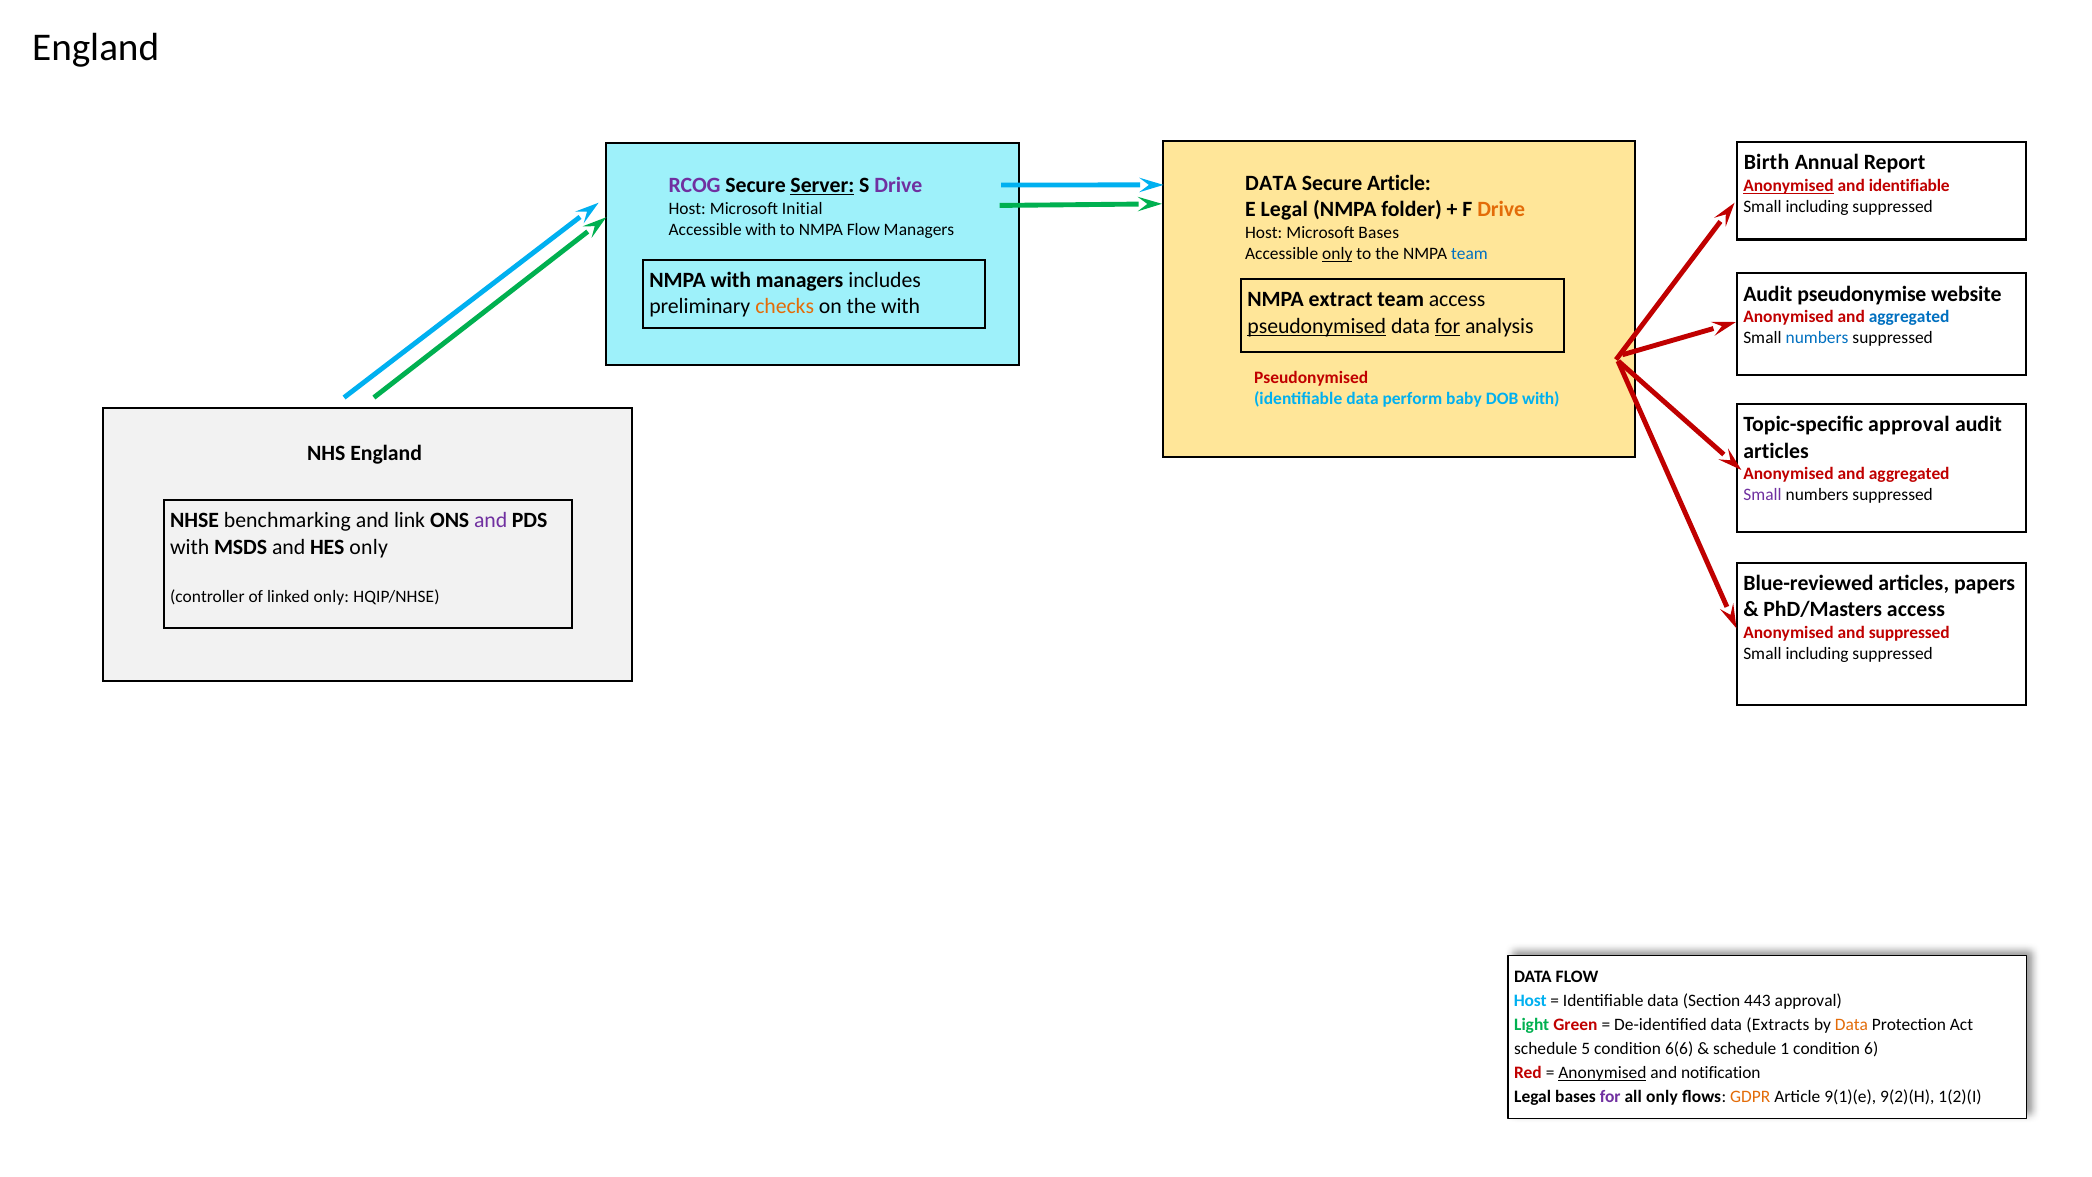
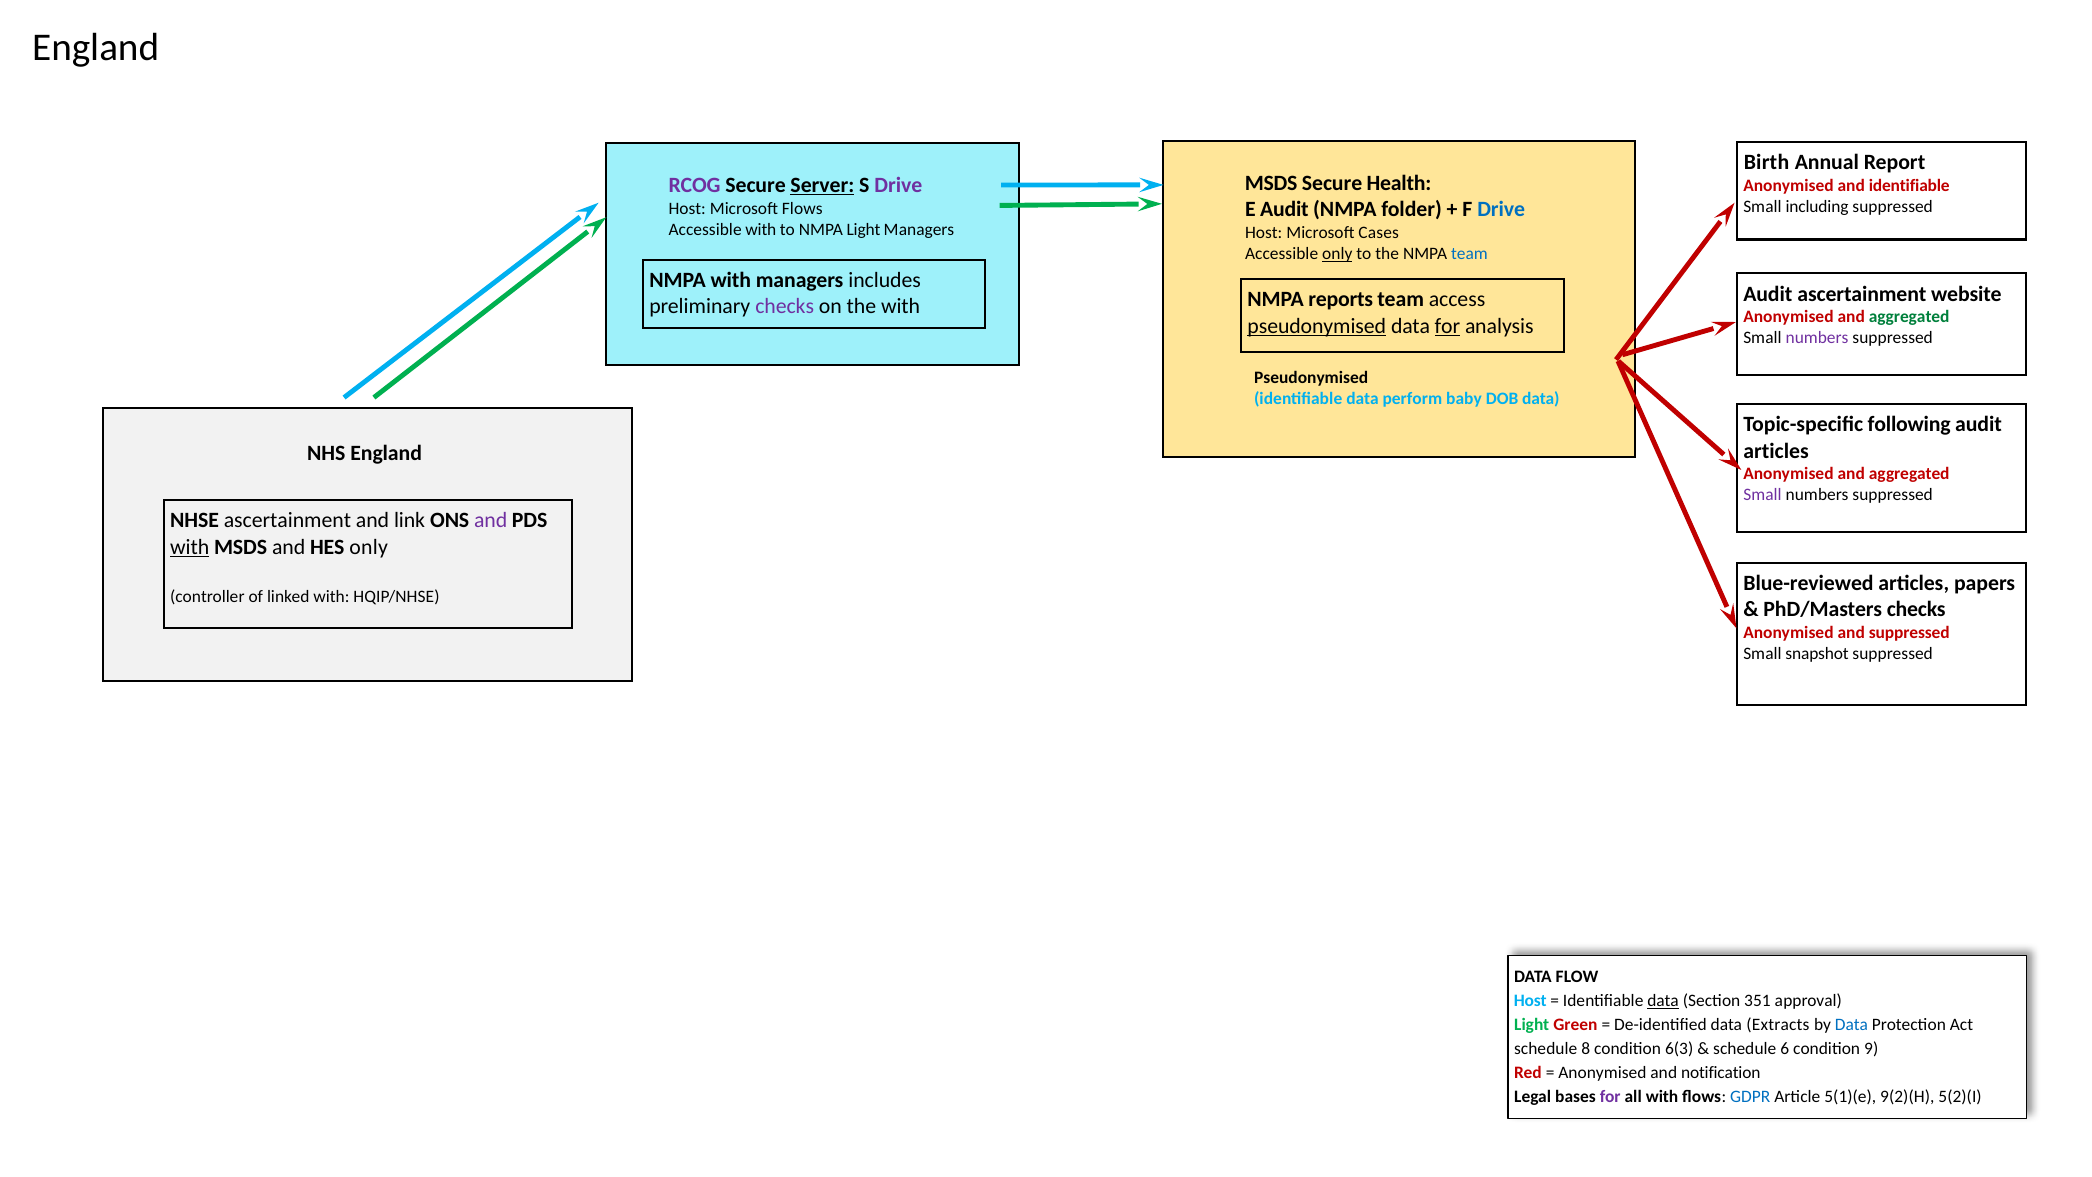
DATA at (1271, 183): DATA -> MSDS
Secure Article: Article -> Health
Anonymised at (1788, 186) underline: present -> none
E Legal: Legal -> Audit
Drive at (1501, 210) colour: orange -> blue
Microsoft Initial: Initial -> Flows
NMPA Flow: Flow -> Light
Microsoft Bases: Bases -> Cases
Audit pseudonymise: pseudonymise -> ascertainment
extract: extract -> reports
checks at (785, 307) colour: orange -> purple
aggregated at (1909, 317) colour: blue -> green
numbers at (1817, 338) colour: blue -> purple
Pseudonymised at (1311, 377) colour: red -> black
DOB with: with -> data
Topic-specific approval: approval -> following
NHSE benchmarking: benchmarking -> ascertainment
with at (190, 547) underline: none -> present
linked only: only -> with
PhD/Masters access: access -> checks
including at (1817, 654): including -> snapshot
data at (1663, 1000) underline: none -> present
443: 443 -> 351
Data at (1851, 1024) colour: orange -> blue
5: 5 -> 8
6(6: 6(6 -> 6(3
1: 1 -> 6
6: 6 -> 9
Anonymised at (1602, 1072) underline: present -> none
all only: only -> with
GDPR colour: orange -> blue
9(1)(e: 9(1)(e -> 5(1)(e
1(2)(I: 1(2)(I -> 5(2)(I
